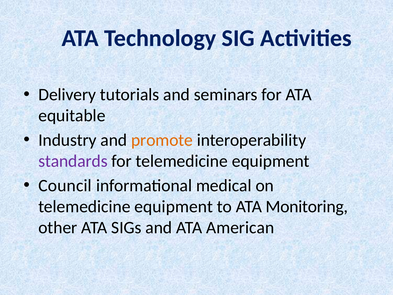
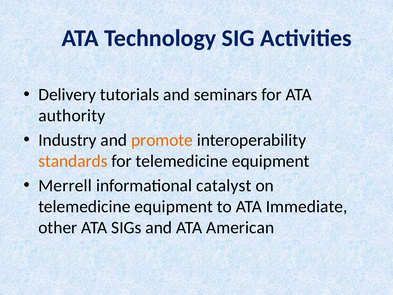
equitable: equitable -> authority
standards colour: purple -> orange
Council: Council -> Merrell
medical: medical -> catalyst
Monitoring: Monitoring -> Immediate
